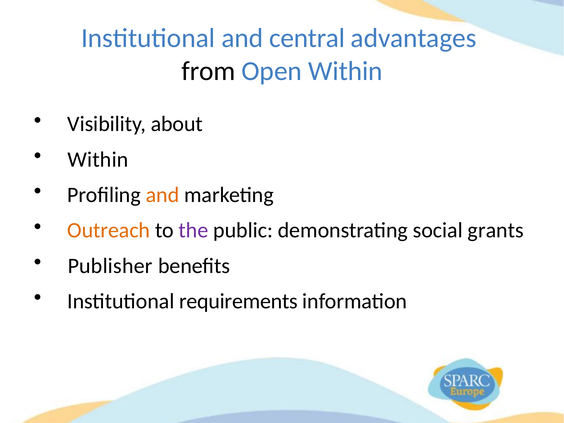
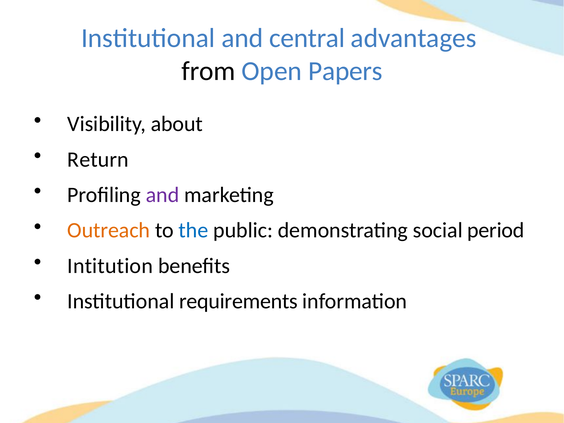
Open Within: Within -> Papers
Within at (98, 159): Within -> Return
and at (163, 195) colour: orange -> purple
the colour: purple -> blue
grants: grants -> period
Publisher: Publisher -> Intitution
